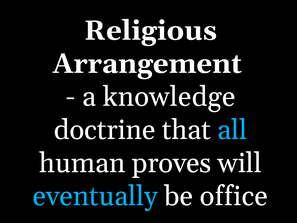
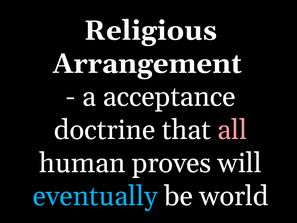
knowledge: knowledge -> acceptance
all colour: light blue -> pink
office: office -> world
